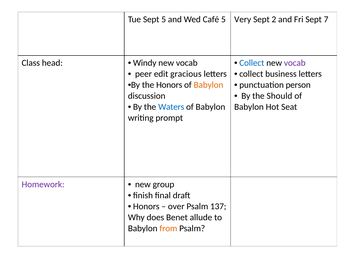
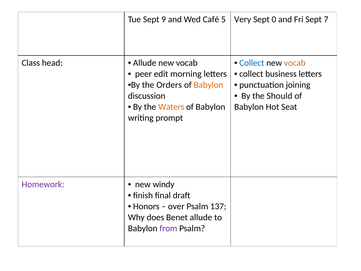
Sept 5: 5 -> 9
2: 2 -> 0
vocab at (295, 63) colour: purple -> orange
Windy at (145, 63): Windy -> Allude
gracious: gracious -> morning
the Honors: Honors -> Orders
person: person -> joining
Waters colour: blue -> orange
group: group -> windy
from colour: orange -> purple
